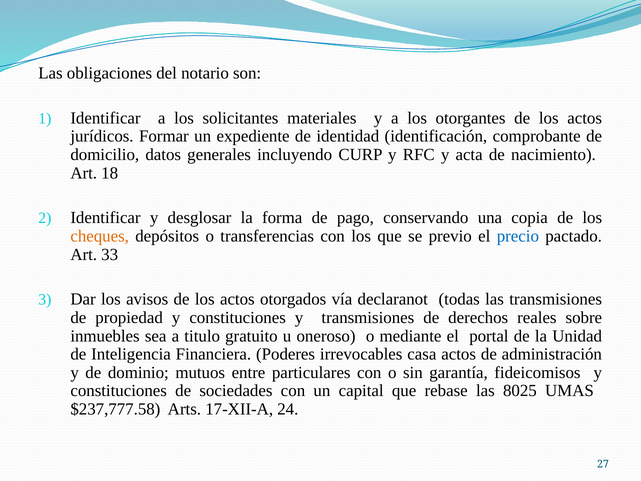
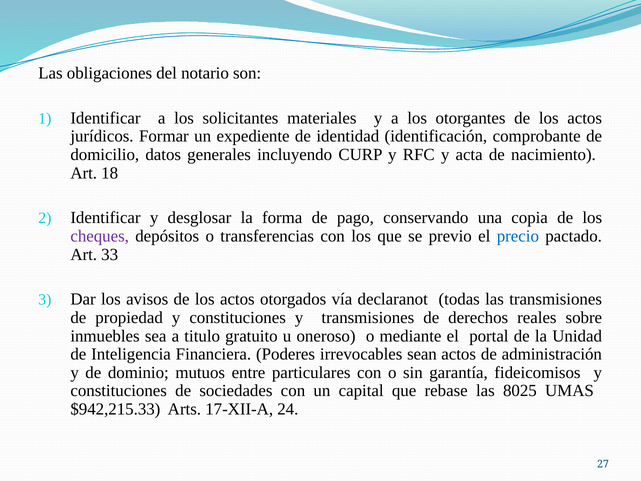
cheques colour: orange -> purple
casa: casa -> sean
$237,777.58: $237,777.58 -> $942,215.33
